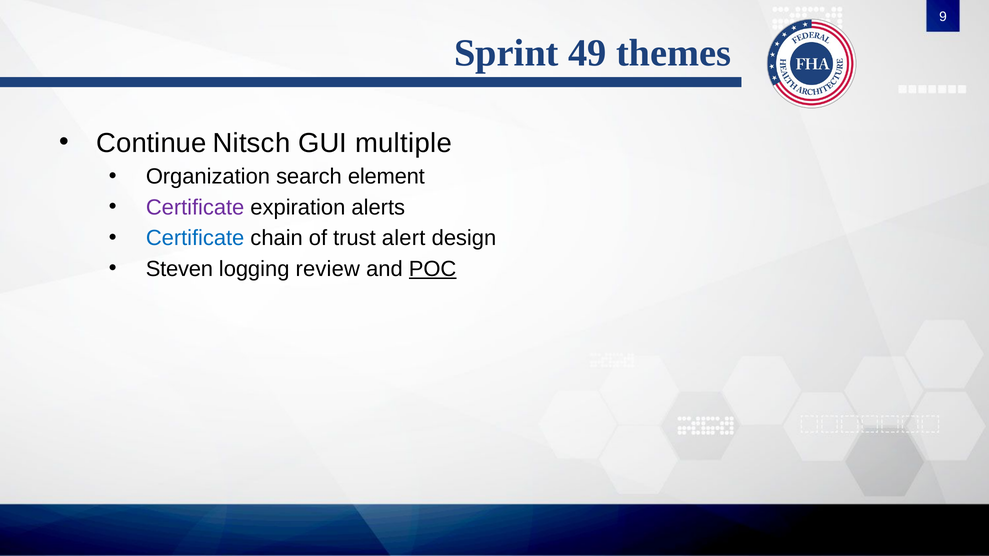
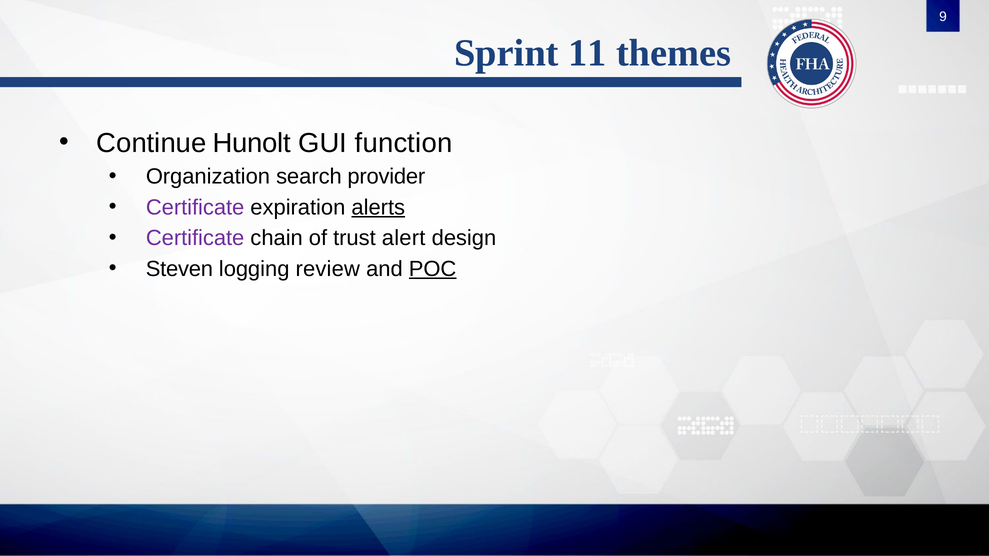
49: 49 -> 11
Nitsch: Nitsch -> Hunolt
multiple: multiple -> function
element: element -> provider
alerts underline: none -> present
Certificate at (195, 238) colour: blue -> purple
